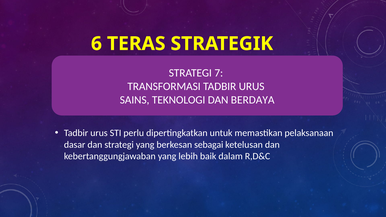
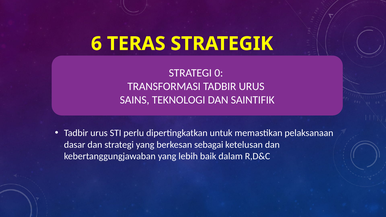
7: 7 -> 0
BERDAYA: BERDAYA -> SAINTIFIK
